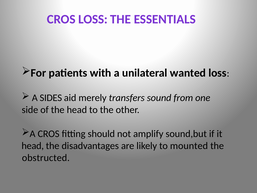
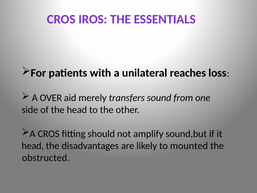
CROS LOSS: LOSS -> IROS
wanted: wanted -> reaches
SIDES: SIDES -> OVER
